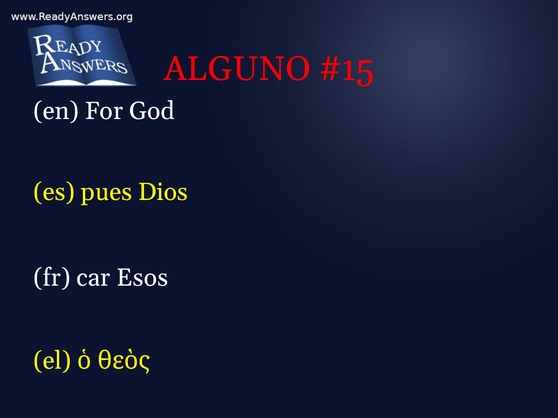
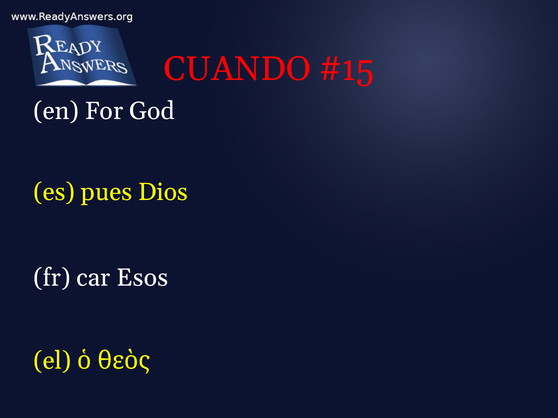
ALGUNO: ALGUNO -> CUANDO
